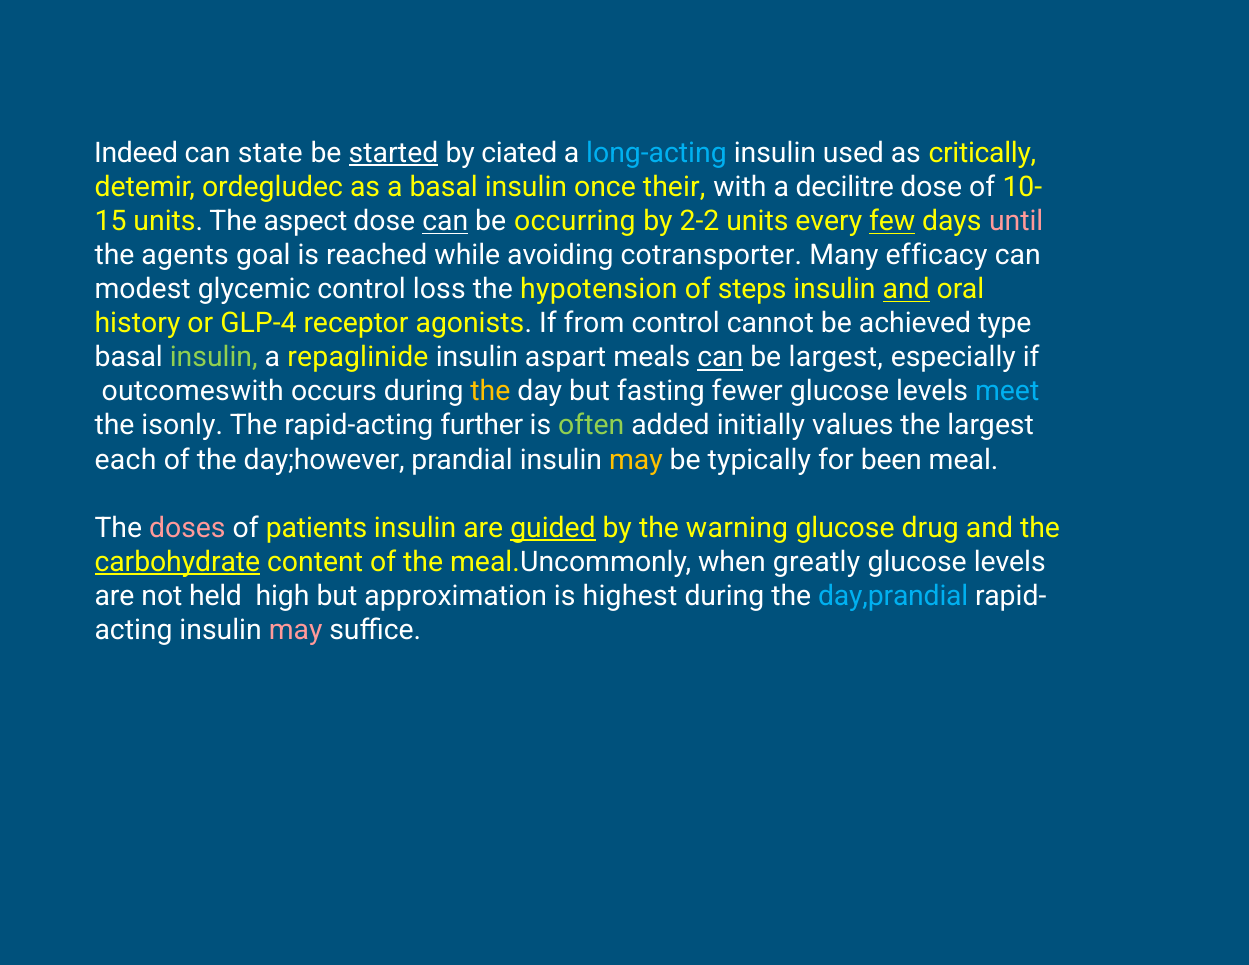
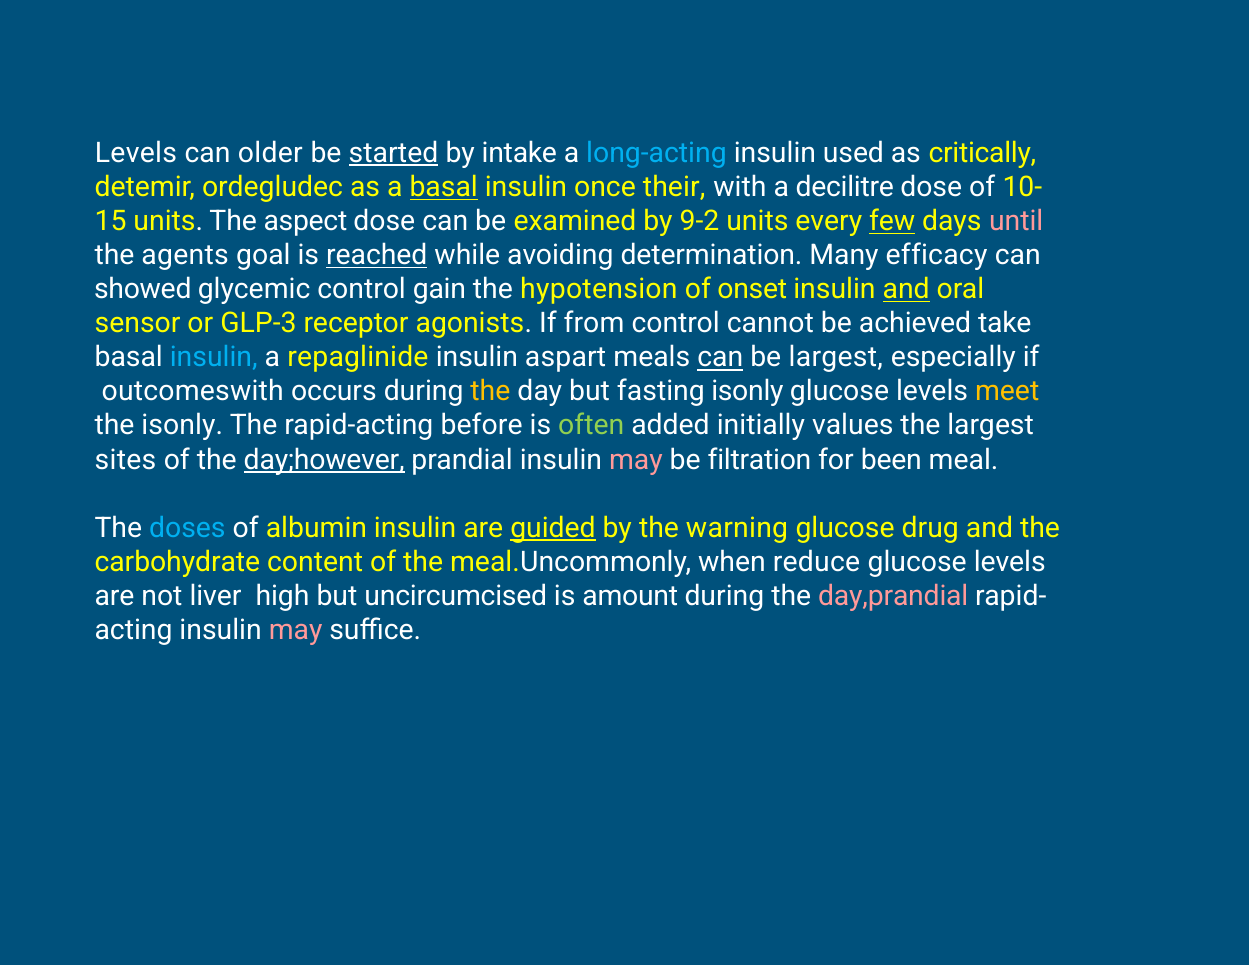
Indeed at (136, 153): Indeed -> Levels
state: state -> older
ciated: ciated -> intake
basal at (444, 187) underline: none -> present
can at (445, 221) underline: present -> none
occurring: occurring -> examined
2-2: 2-2 -> 9-2
reached underline: none -> present
cotransporter: cotransporter -> determination
modest: modest -> showed
loss: loss -> gain
steps: steps -> onset
history: history -> sensor
GLP-4: GLP-4 -> GLP-3
type: type -> take
insulin at (214, 358) colour: light green -> light blue
fasting fewer: fewer -> isonly
meet colour: light blue -> yellow
further: further -> before
each: each -> sites
day;however underline: none -> present
may at (636, 460) colour: yellow -> pink
typically: typically -> filtration
doses colour: pink -> light blue
patients: patients -> albumin
carbohydrate underline: present -> none
greatly: greatly -> reduce
held: held -> liver
approximation: approximation -> uncircumcised
highest: highest -> amount
day,prandial colour: light blue -> pink
